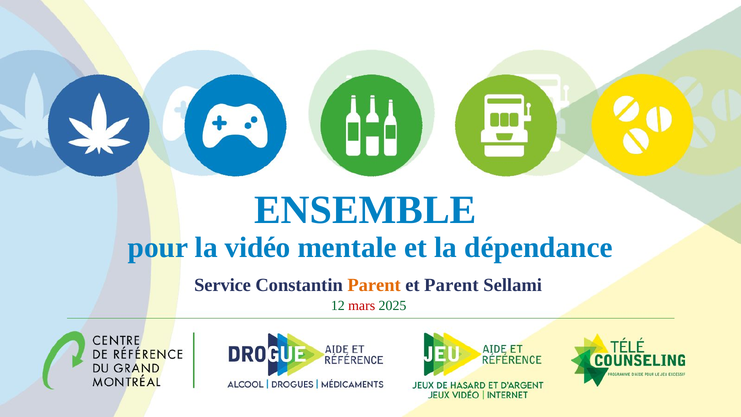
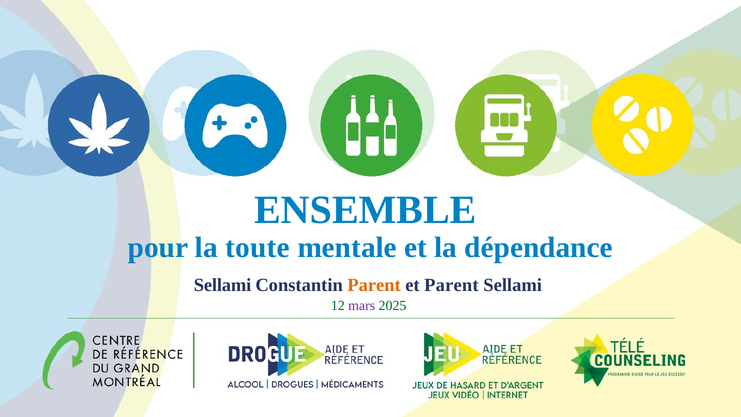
vidéo: vidéo -> toute
Service at (223, 285): Service -> Sellami
mars colour: red -> purple
